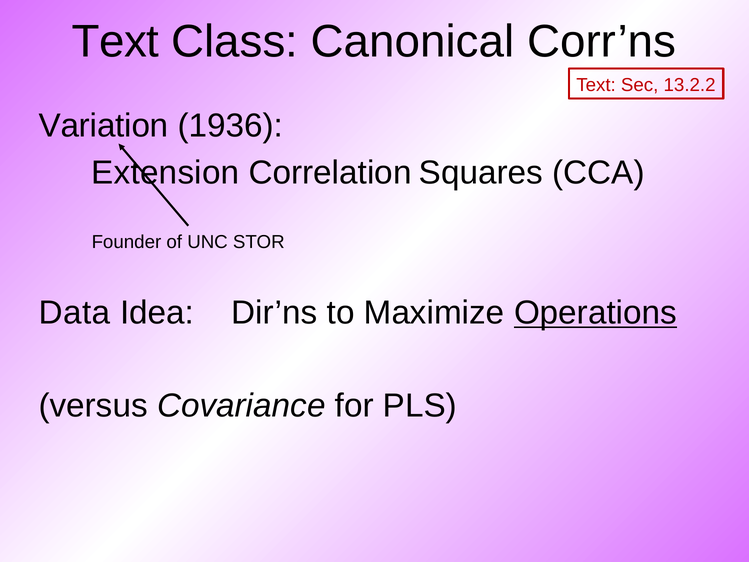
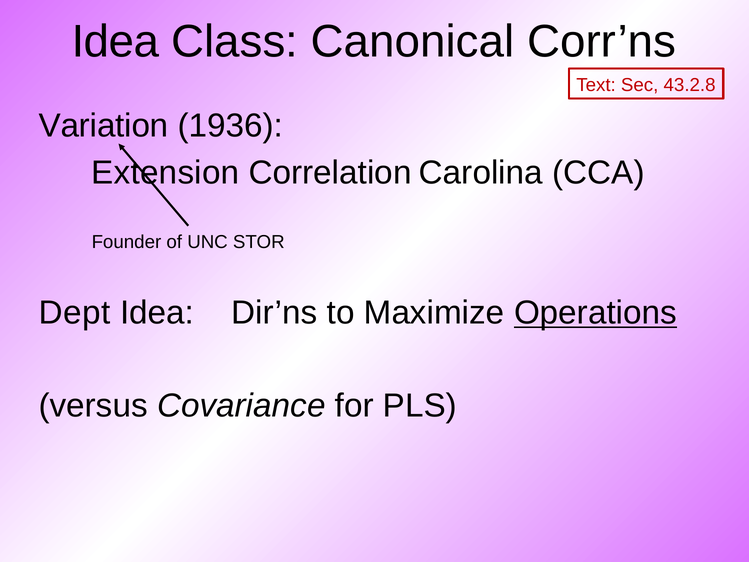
Text at (115, 42): Text -> Idea
13.2.2: 13.2.2 -> 43.2.8
Squares: Squares -> Carolina
Data: Data -> Dept
